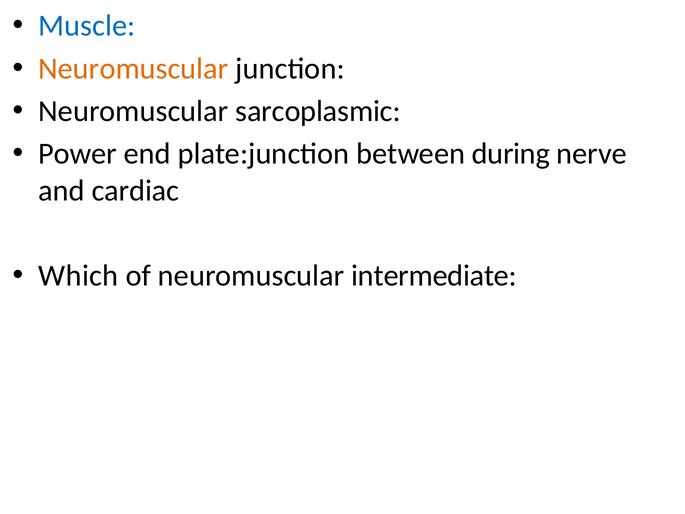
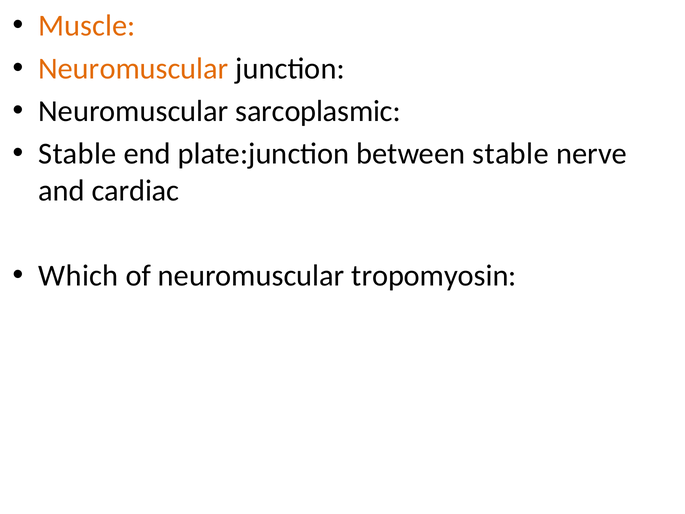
Muscle colour: blue -> orange
Power at (78, 154): Power -> Stable
between during: during -> stable
intermediate: intermediate -> tropomyosin
